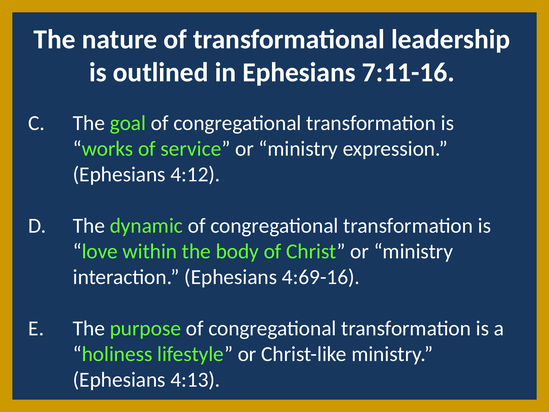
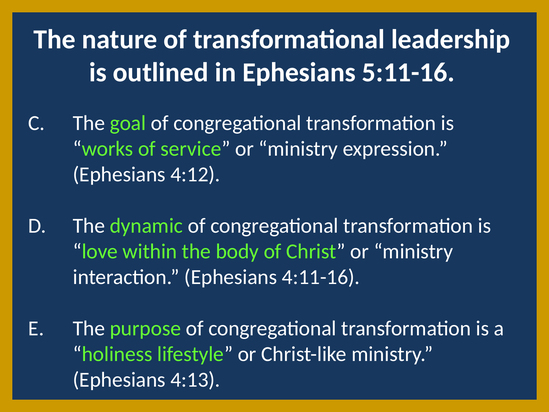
7:11-16: 7:11-16 -> 5:11-16
4:69-16: 4:69-16 -> 4:11-16
